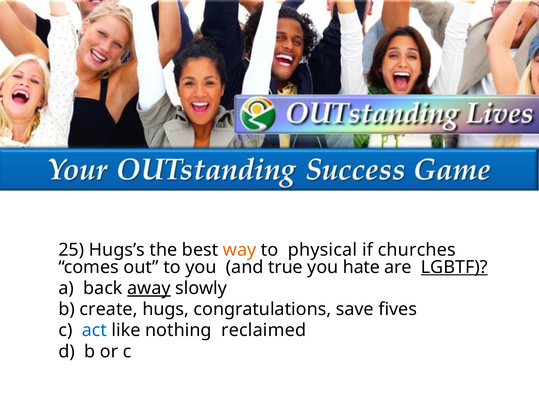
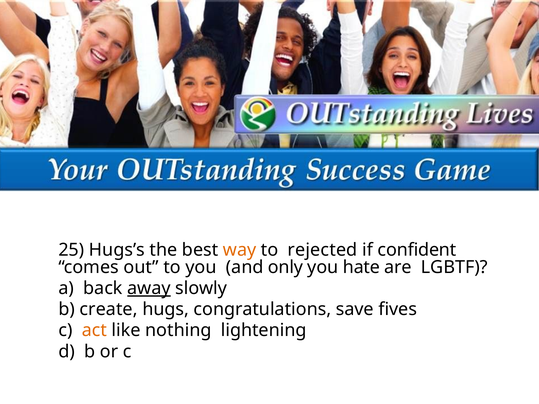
physical: physical -> rejected
churches: churches -> confident
true: true -> only
LGBTF underline: present -> none
act colour: blue -> orange
reclaimed: reclaimed -> lightening
